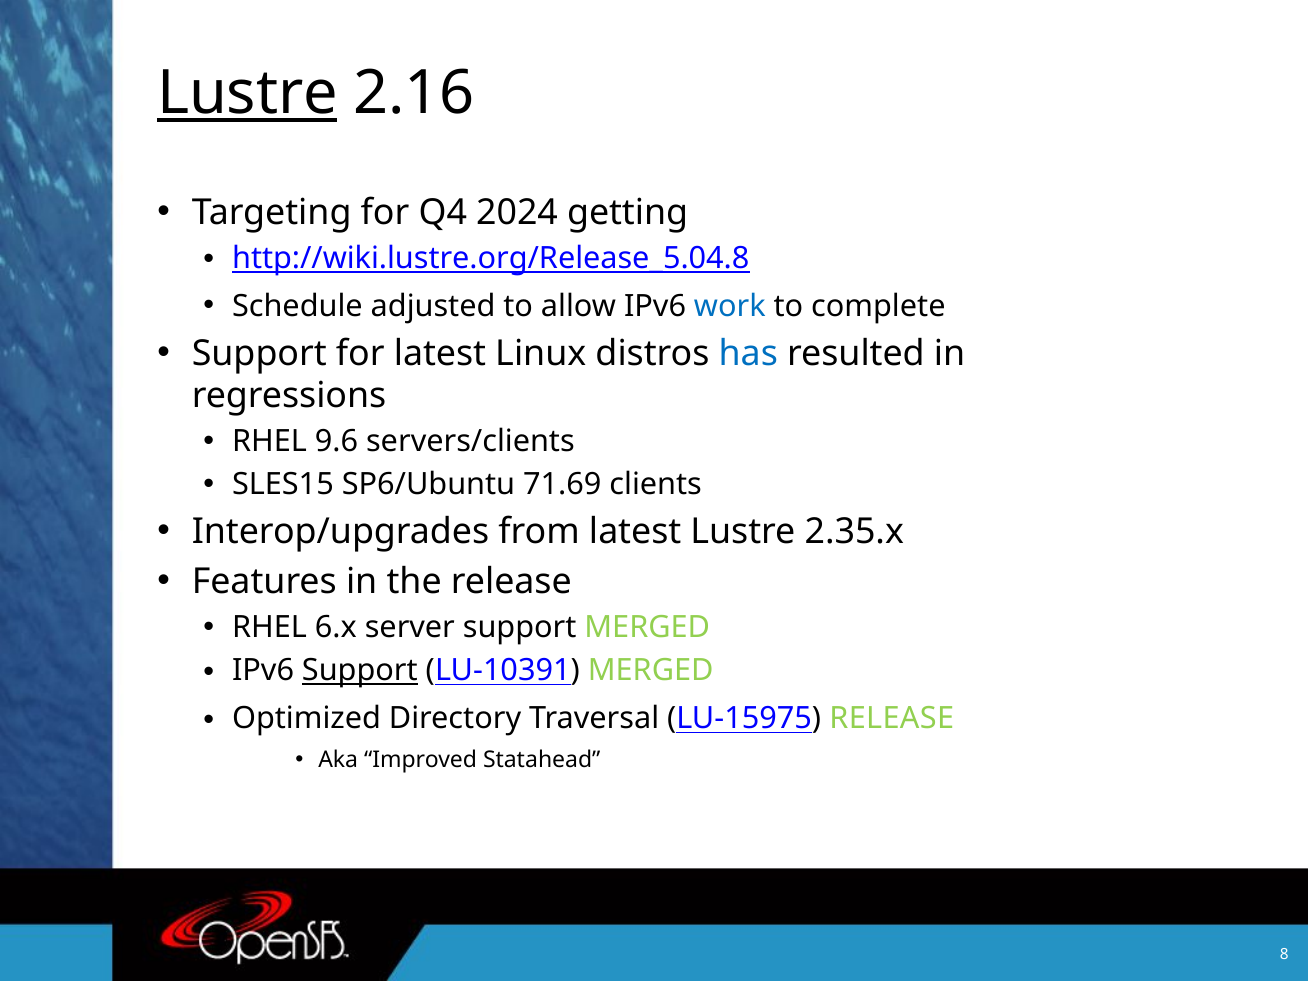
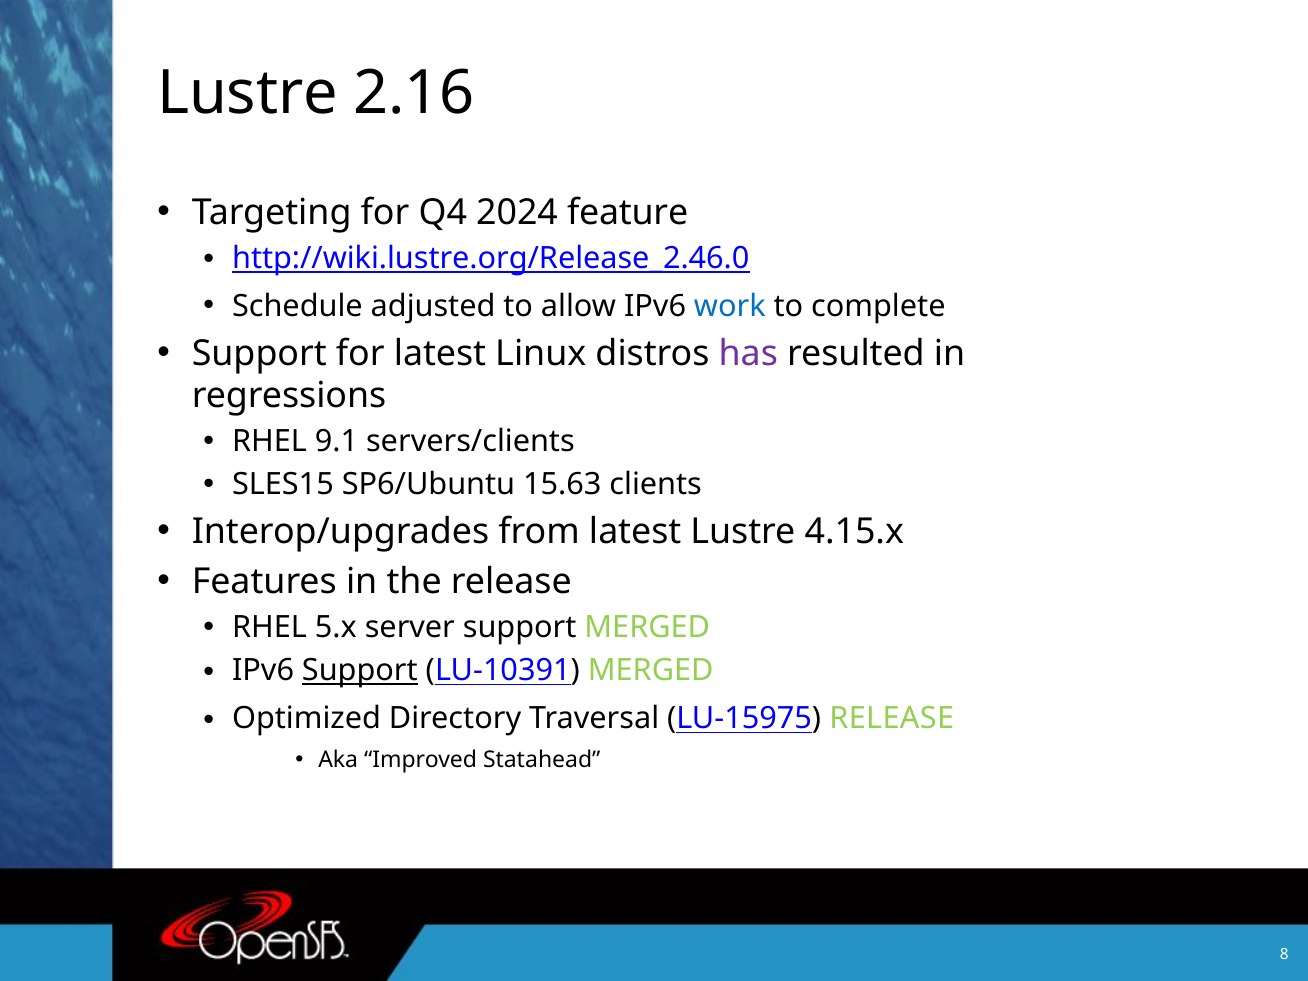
Lustre at (248, 94) underline: present -> none
getting: getting -> feature
http://wiki.lustre.org/Release_5.04.8: http://wiki.lustre.org/Release_5.04.8 -> http://wiki.lustre.org/Release_2.46.0
has colour: blue -> purple
9.6: 9.6 -> 9.1
71.69: 71.69 -> 15.63
2.35.x: 2.35.x -> 4.15.x
6.x: 6.x -> 5.x
